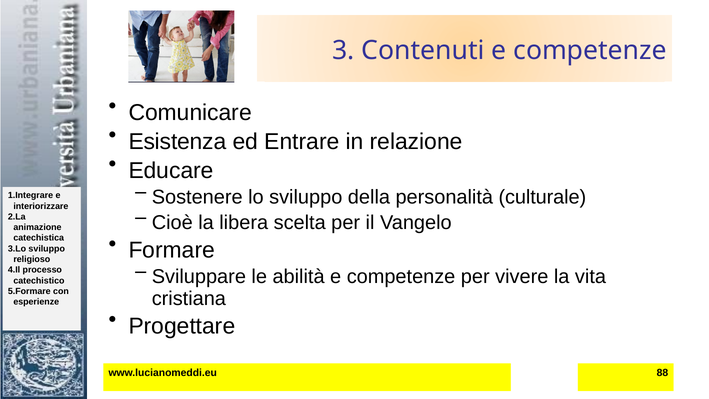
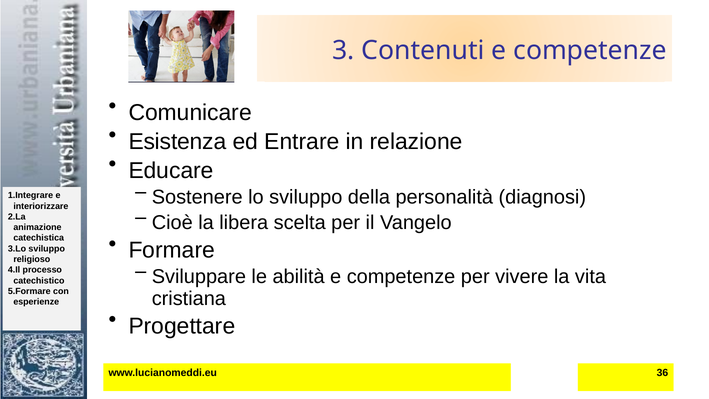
culturale: culturale -> diagnosi
88: 88 -> 36
